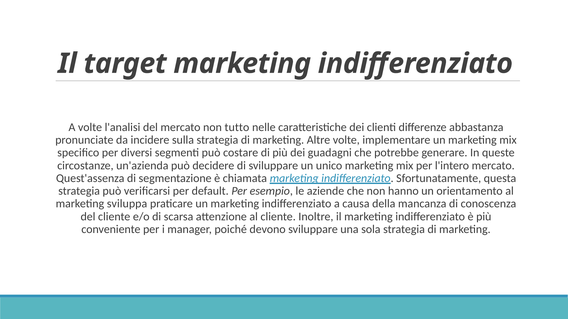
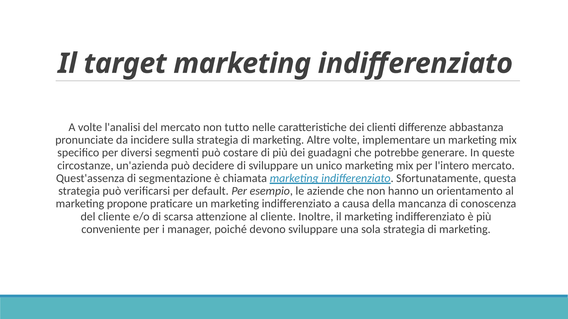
sviluppa: sviluppa -> propone
